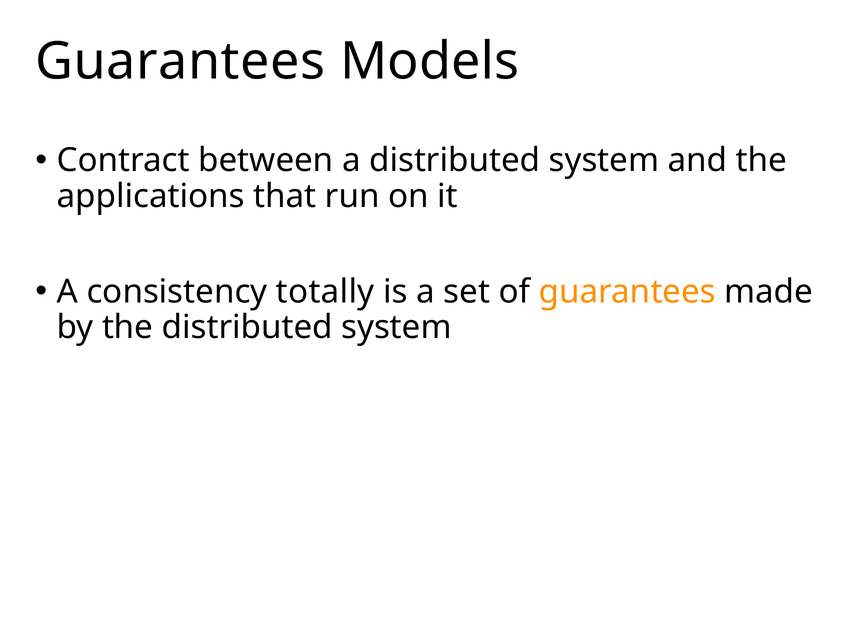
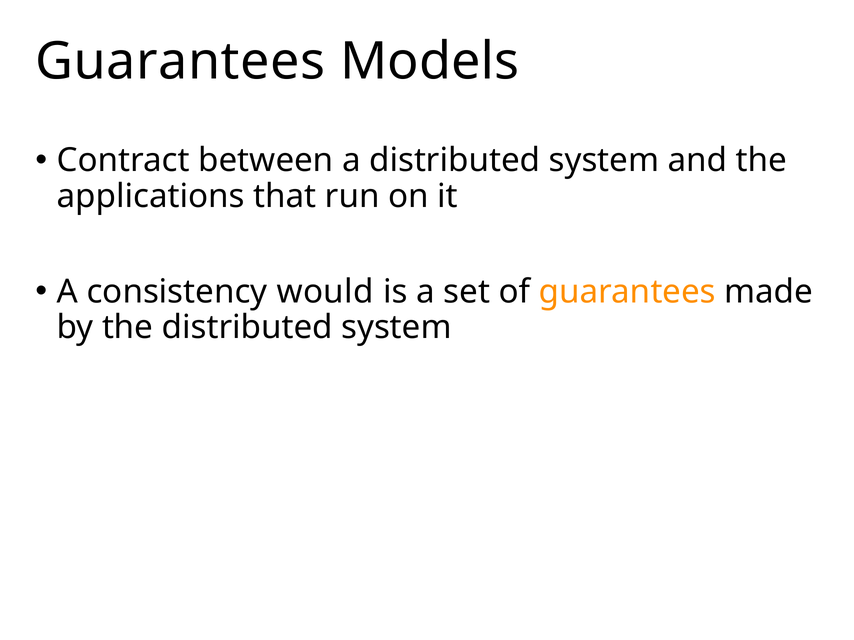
totally: totally -> would
